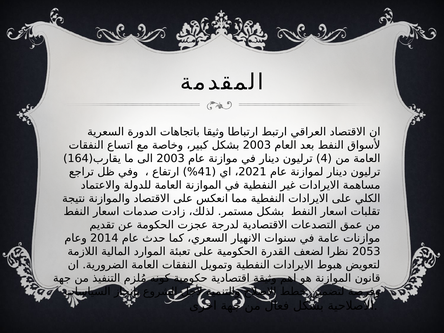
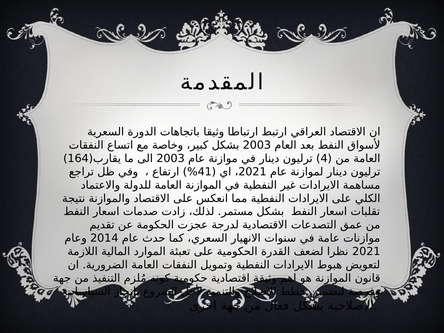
2053 at (366, 252): 2053 -> 2021
